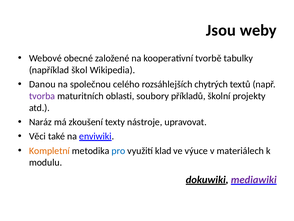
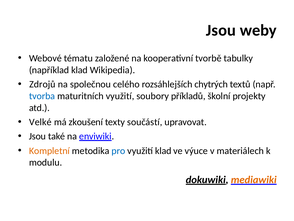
obecné: obecné -> tématu
například škol: škol -> klad
Danou: Danou -> Zdrojů
tvorba colour: purple -> blue
maturitních oblasti: oblasti -> využití
Naráz: Naráz -> Velké
nástroje: nástroje -> součástí
Věci at (37, 136): Věci -> Jsou
mediawiki colour: purple -> orange
